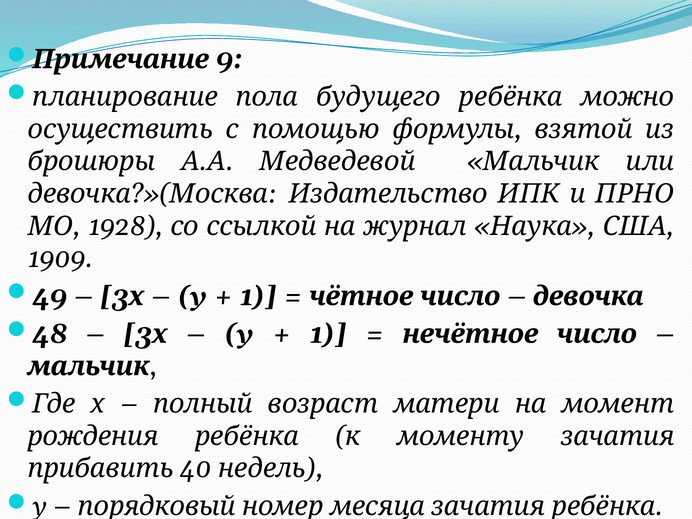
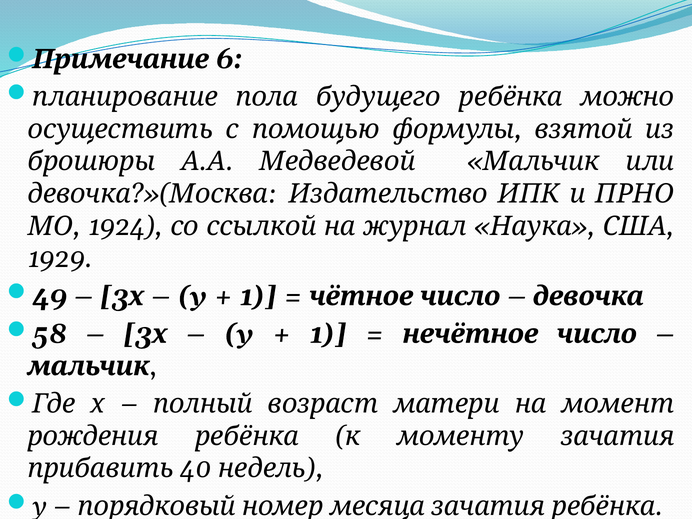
9: 9 -> 6
1928: 1928 -> 1924
1909: 1909 -> 1929
48: 48 -> 58
